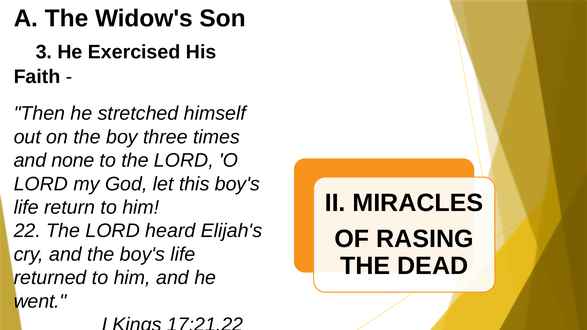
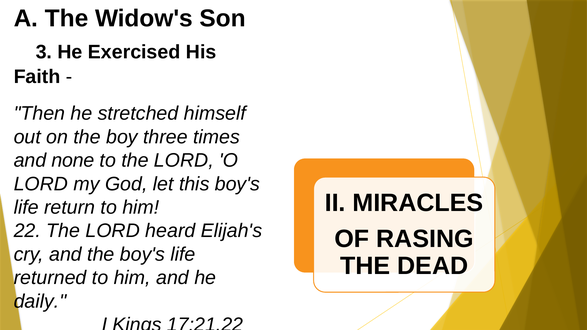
went: went -> daily
